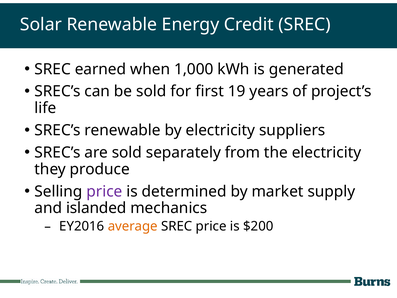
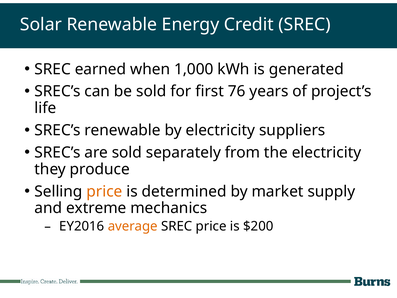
19: 19 -> 76
price at (104, 191) colour: purple -> orange
islanded: islanded -> extreme
